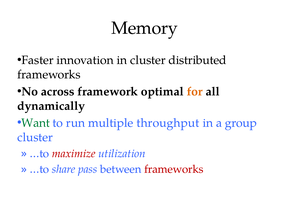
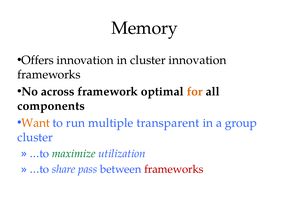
Faster: Faster -> Offers
cluster distributed: distributed -> innovation
dynamically: dynamically -> components
Want colour: green -> orange
throughput: throughput -> transparent
maximize colour: red -> green
